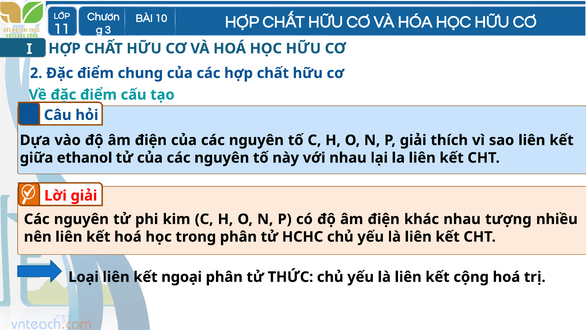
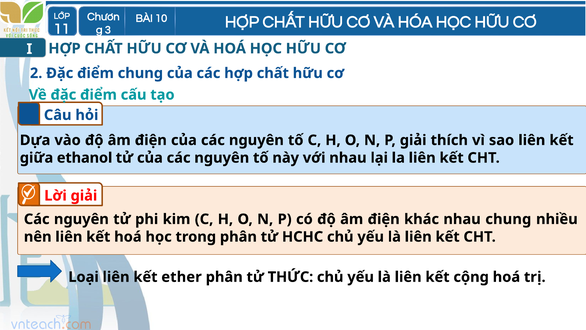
nhau tượng: tượng -> chung
ngoại: ngoại -> ether
